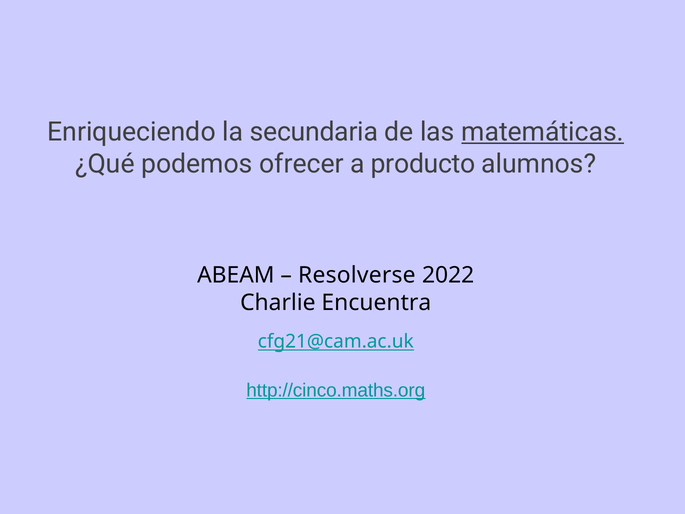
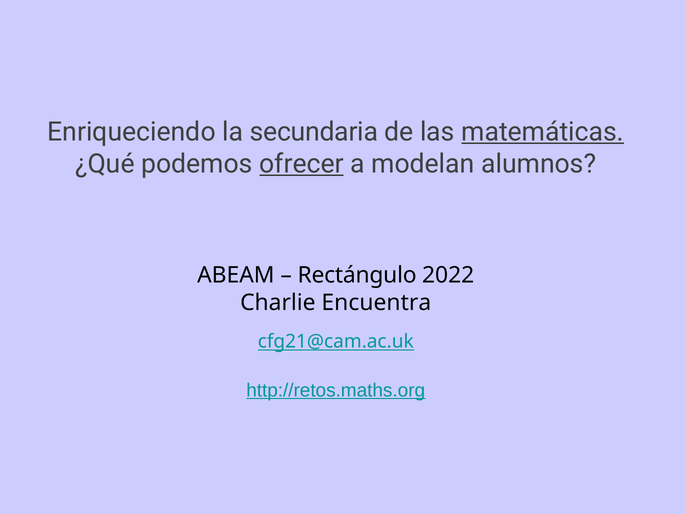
ofrecer underline: none -> present
producto: producto -> modelan
Resolverse: Resolverse -> Rectángulo
http://cinco.maths.org: http://cinco.maths.org -> http://retos.maths.org
